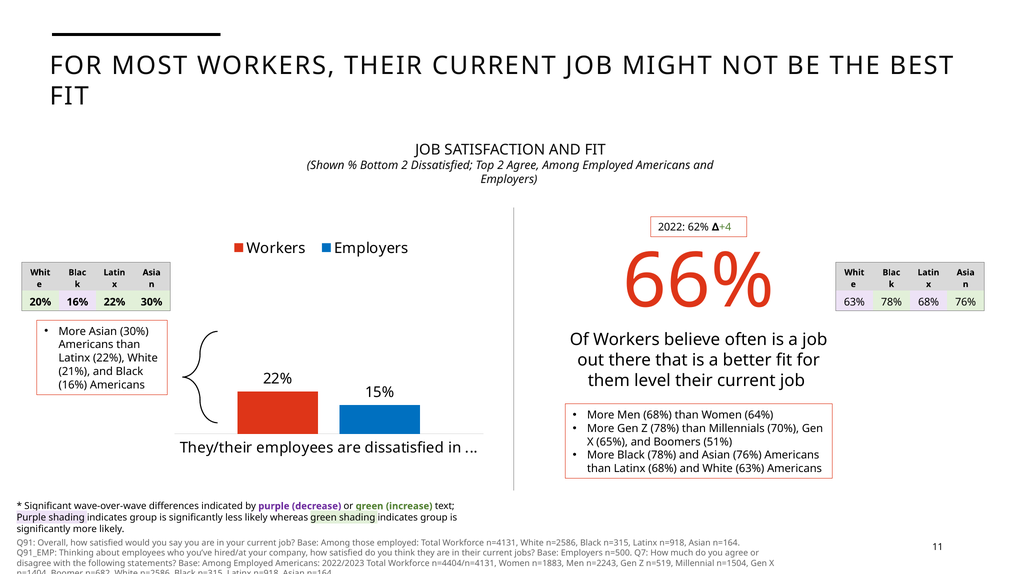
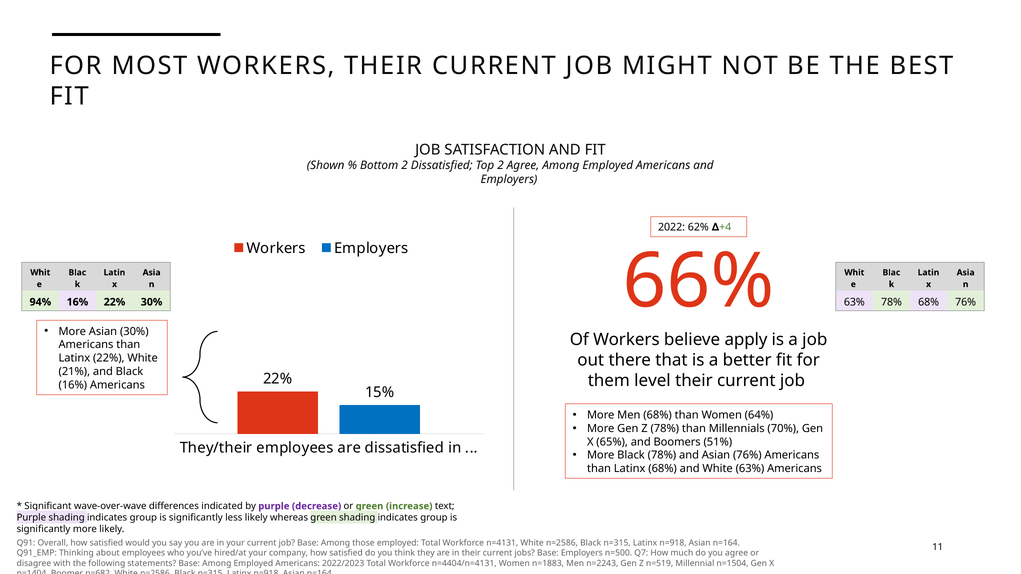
20%: 20% -> 94%
often: often -> apply
